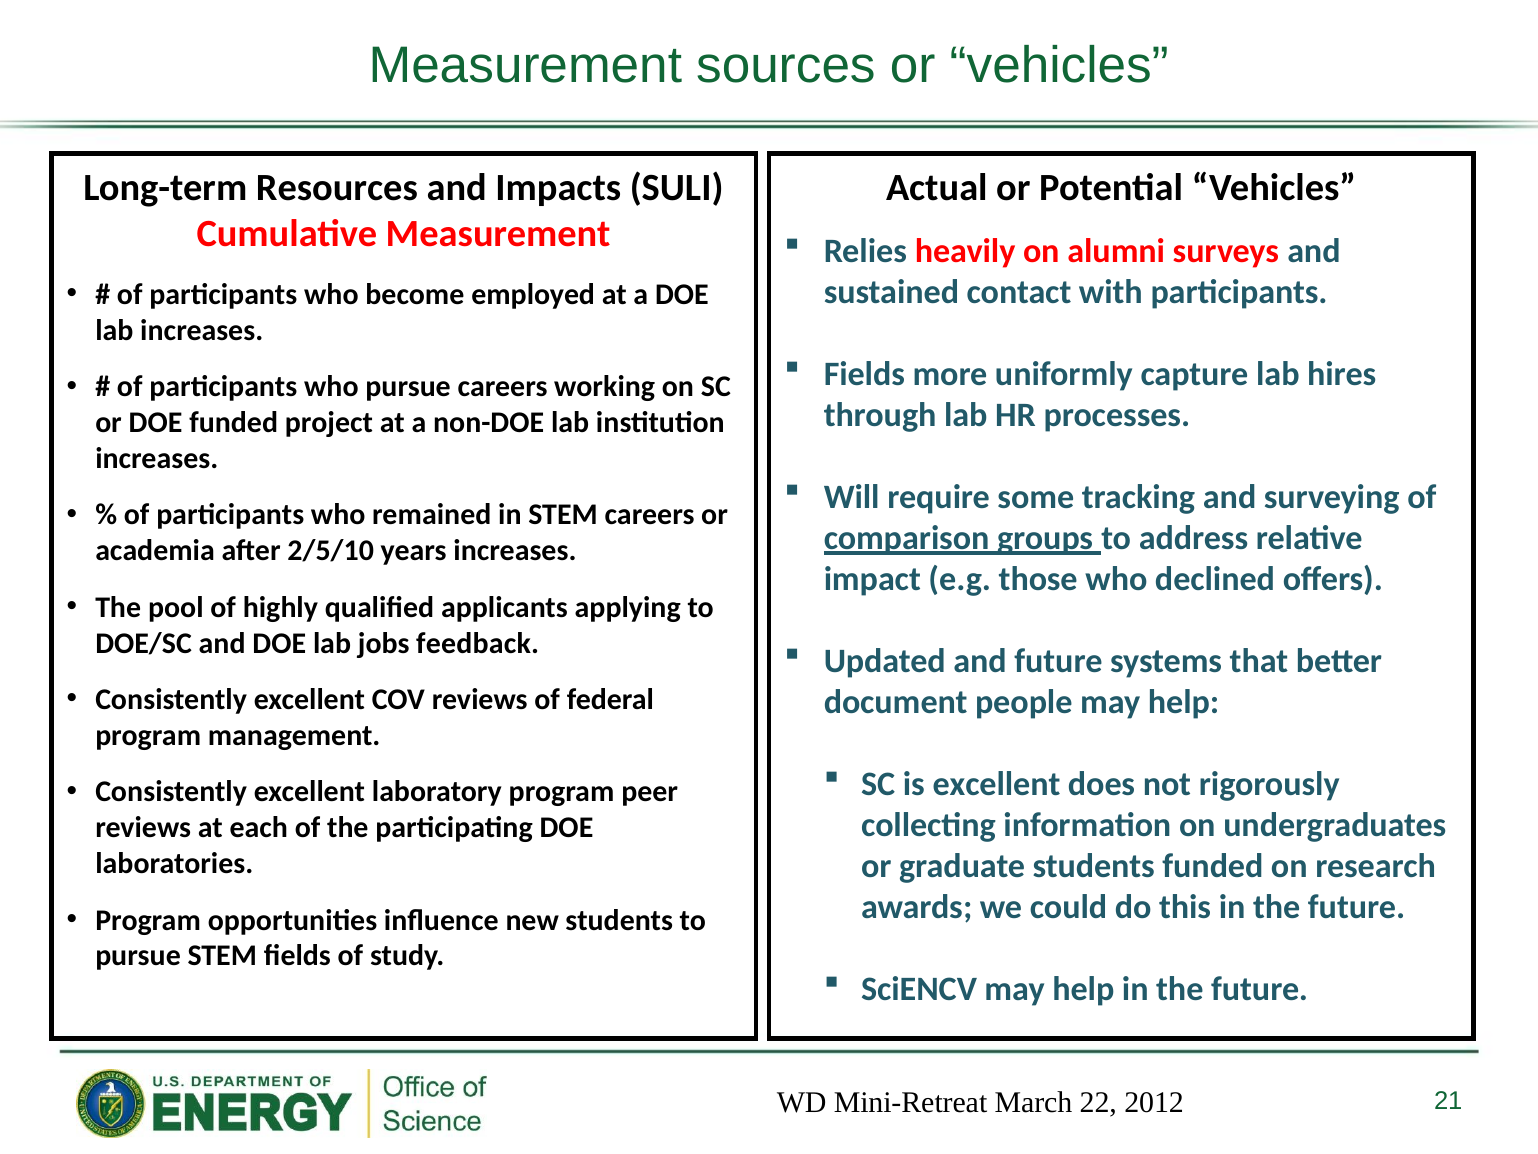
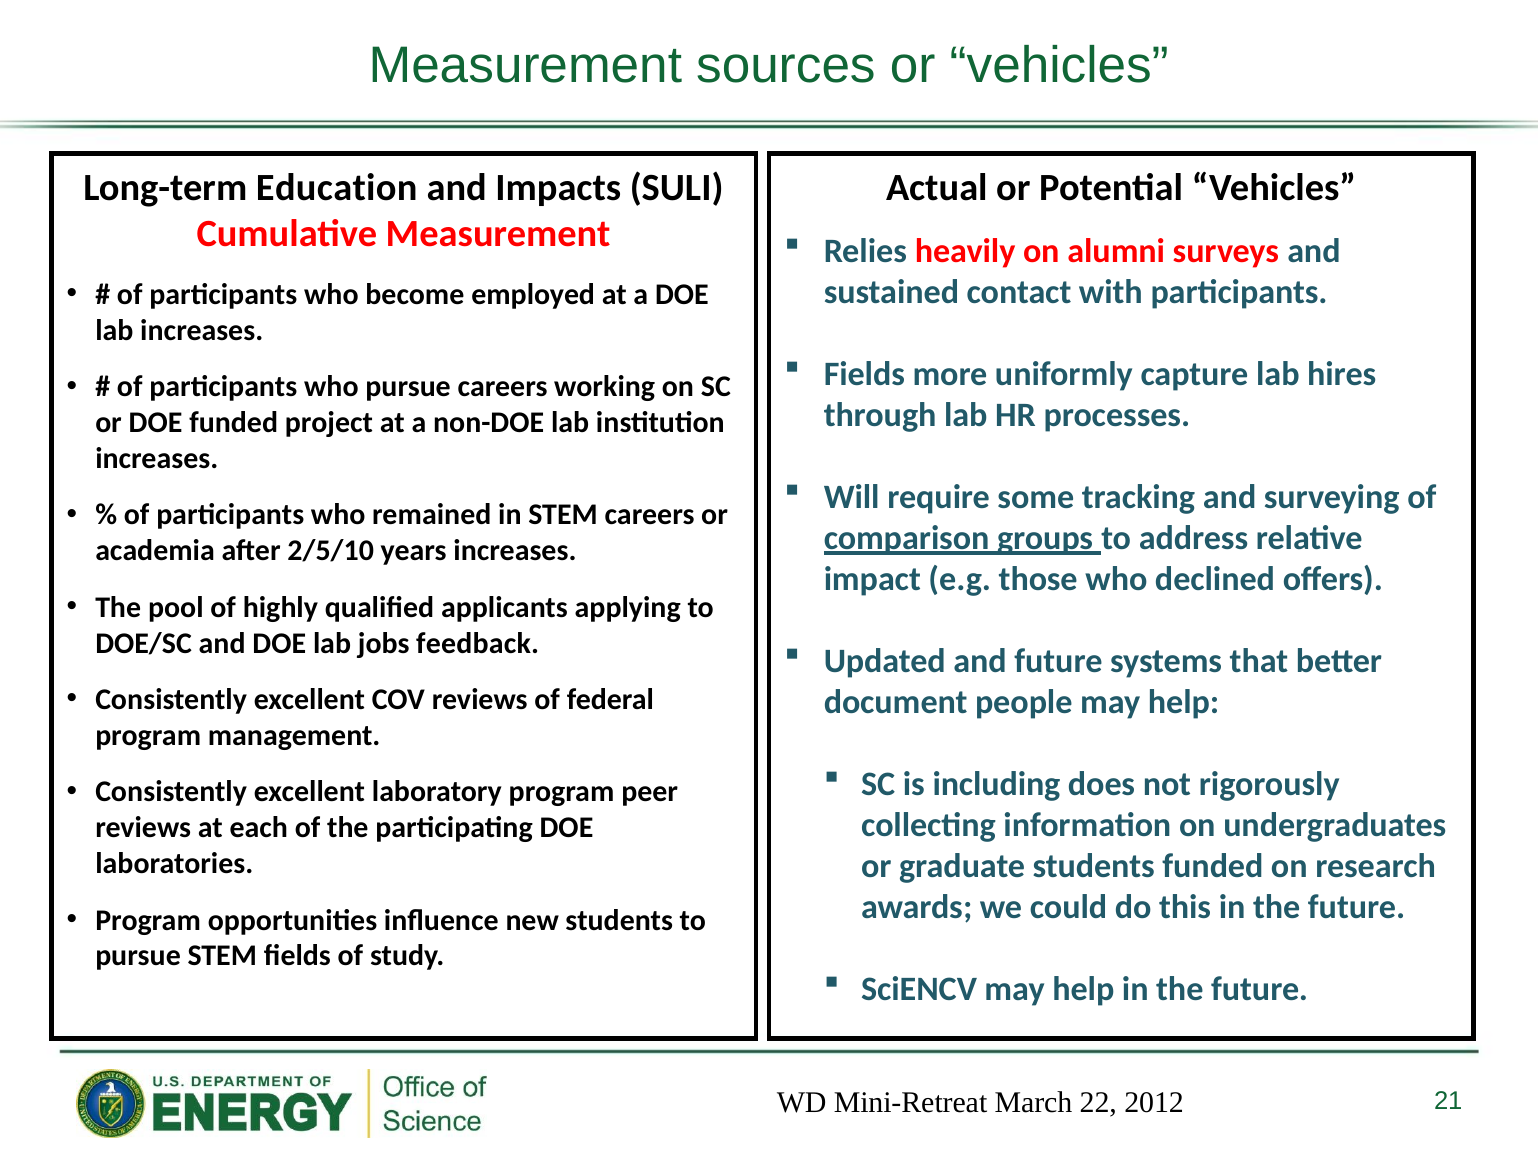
Resources: Resources -> Education
is excellent: excellent -> including
